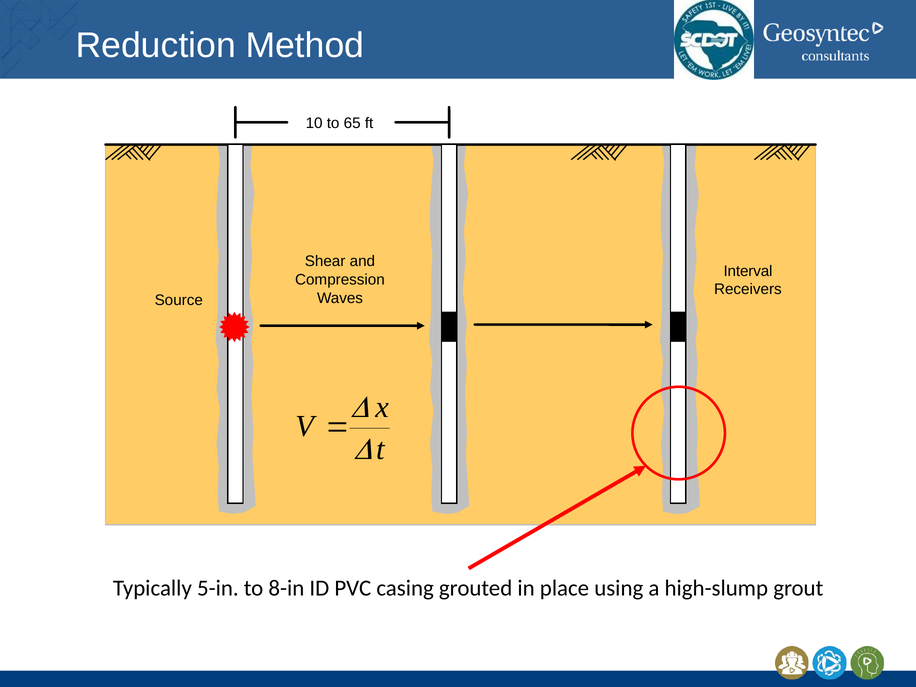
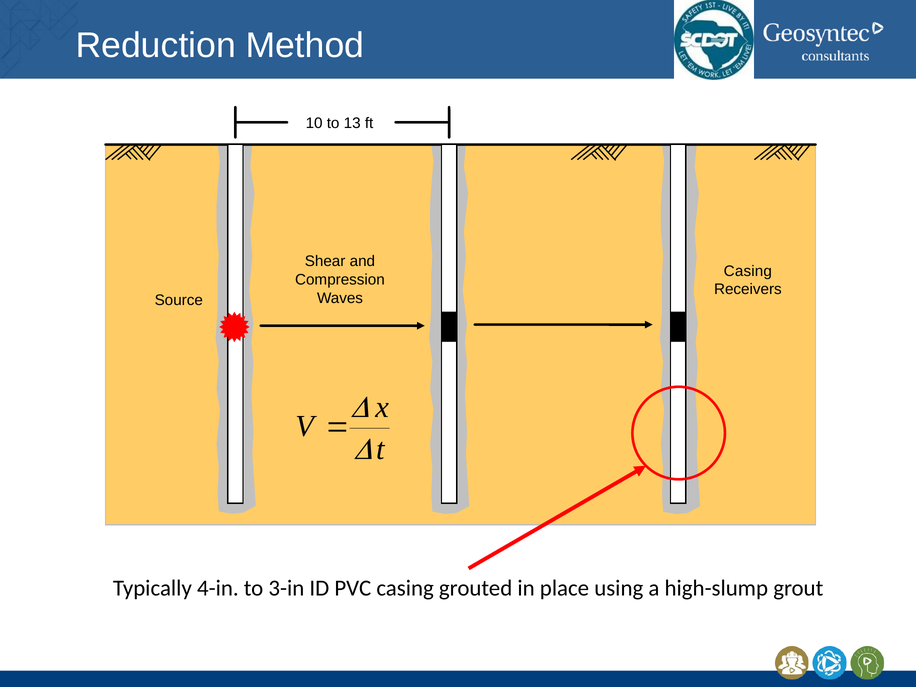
65: 65 -> 13
Interval at (748, 271): Interval -> Casing
5-in: 5-in -> 4-in
8-in: 8-in -> 3-in
